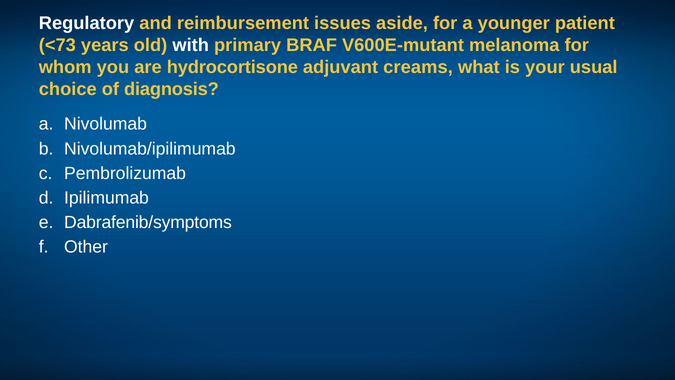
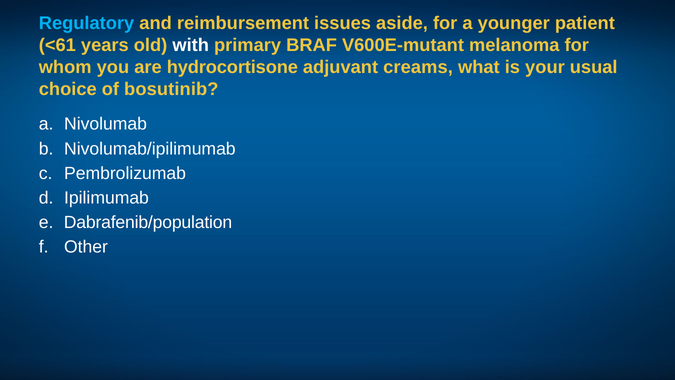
Regulatory colour: white -> light blue
<73: <73 -> <61
diagnosis: diagnosis -> bosutinib
Dabrafenib/symptoms: Dabrafenib/symptoms -> Dabrafenib/population
